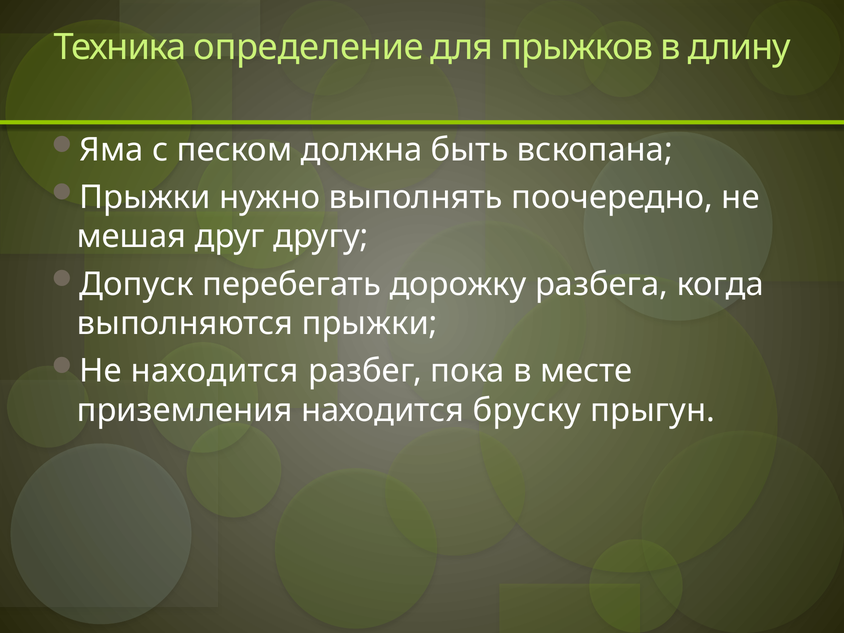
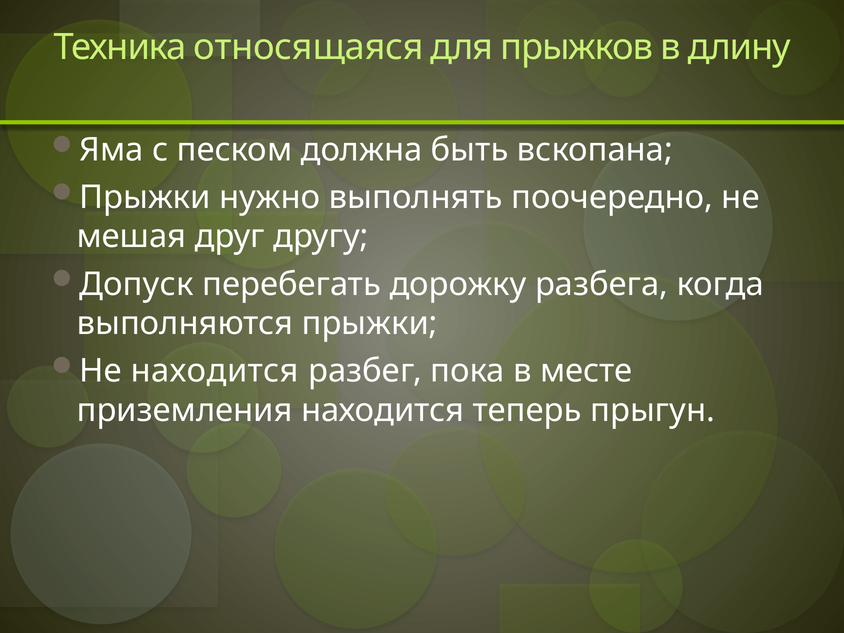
определение: определение -> относящаяся
бруску: бруску -> теперь
